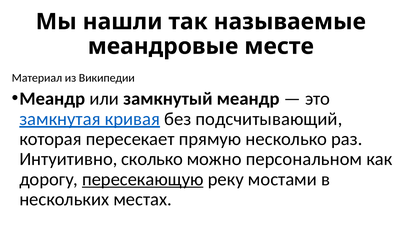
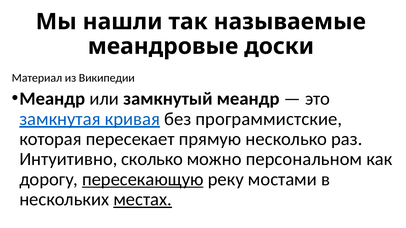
месте: месте -> доски
подсчитывающий: подсчитывающий -> программистские
местах underline: none -> present
